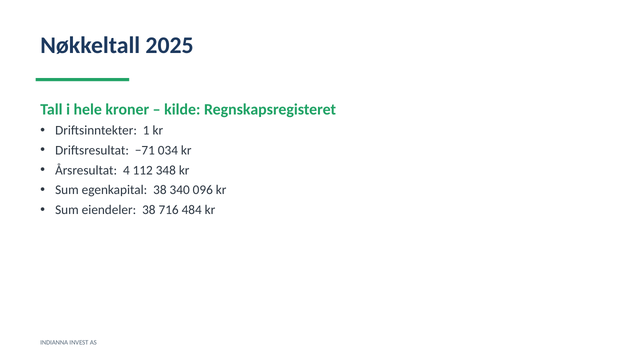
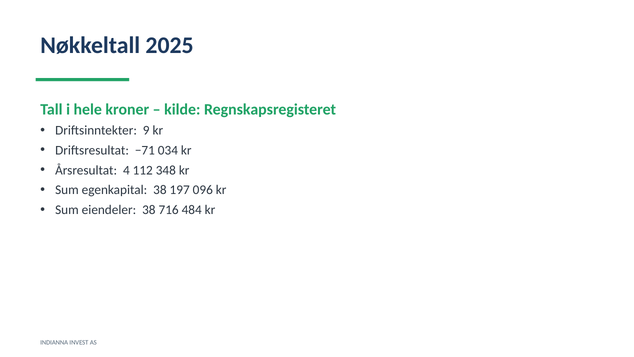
1: 1 -> 9
340: 340 -> 197
